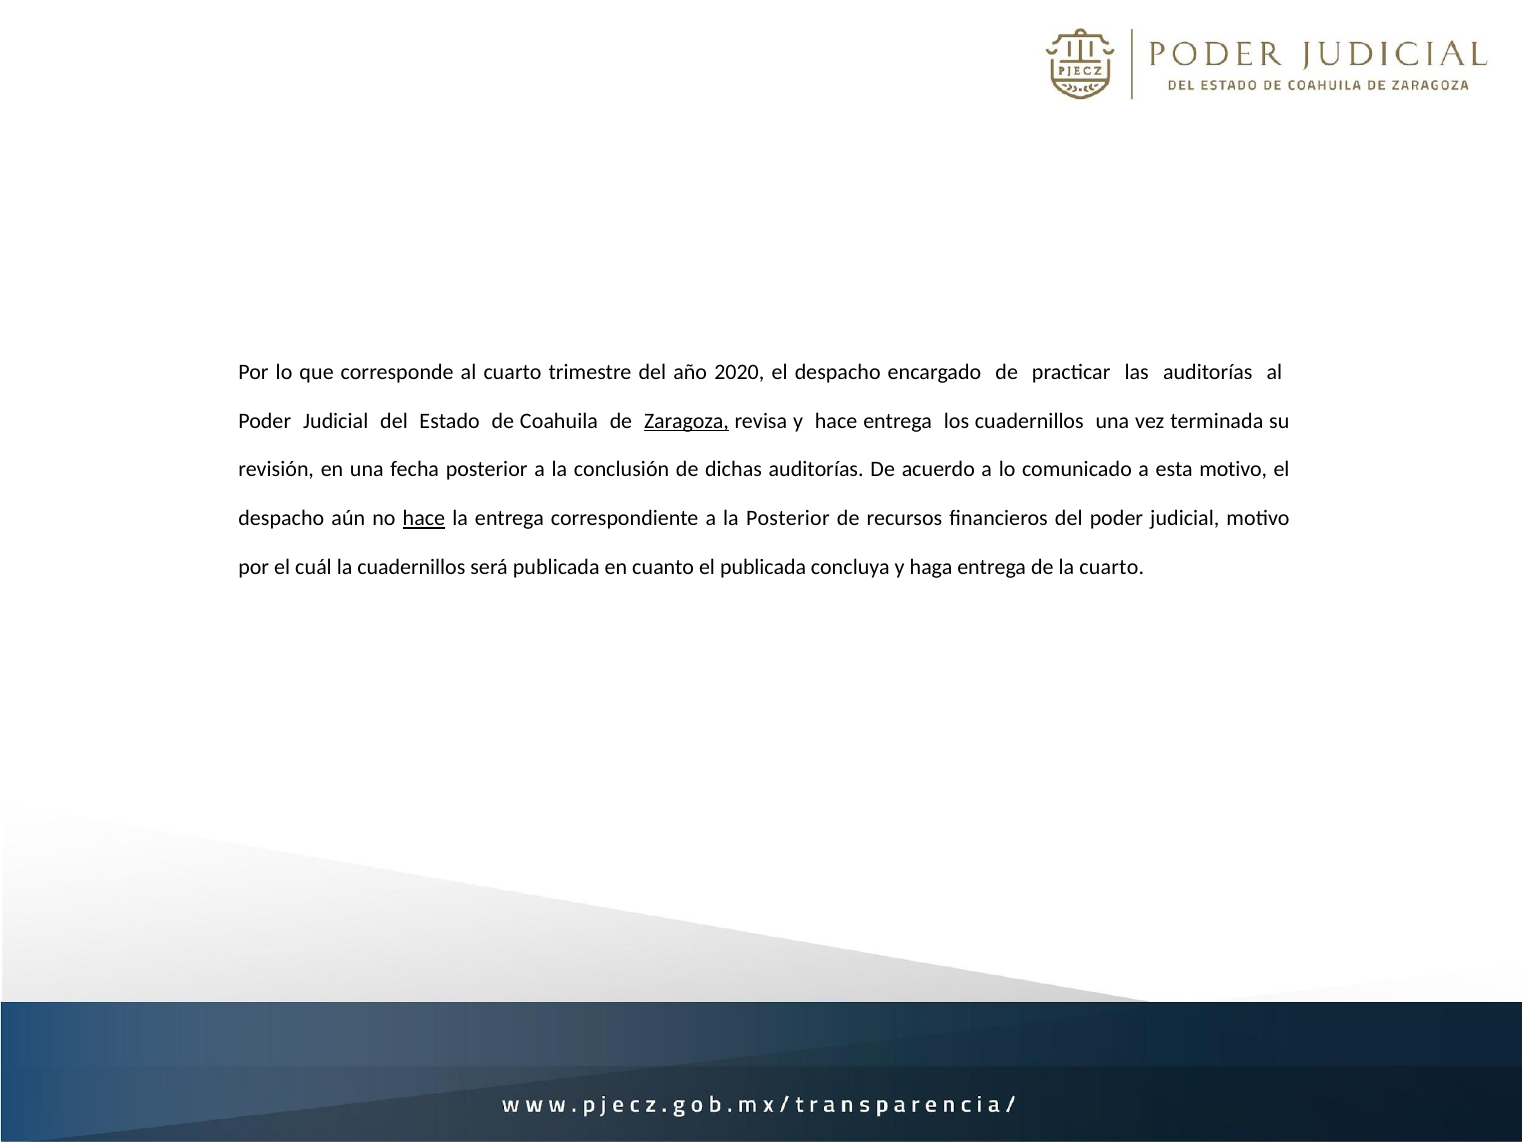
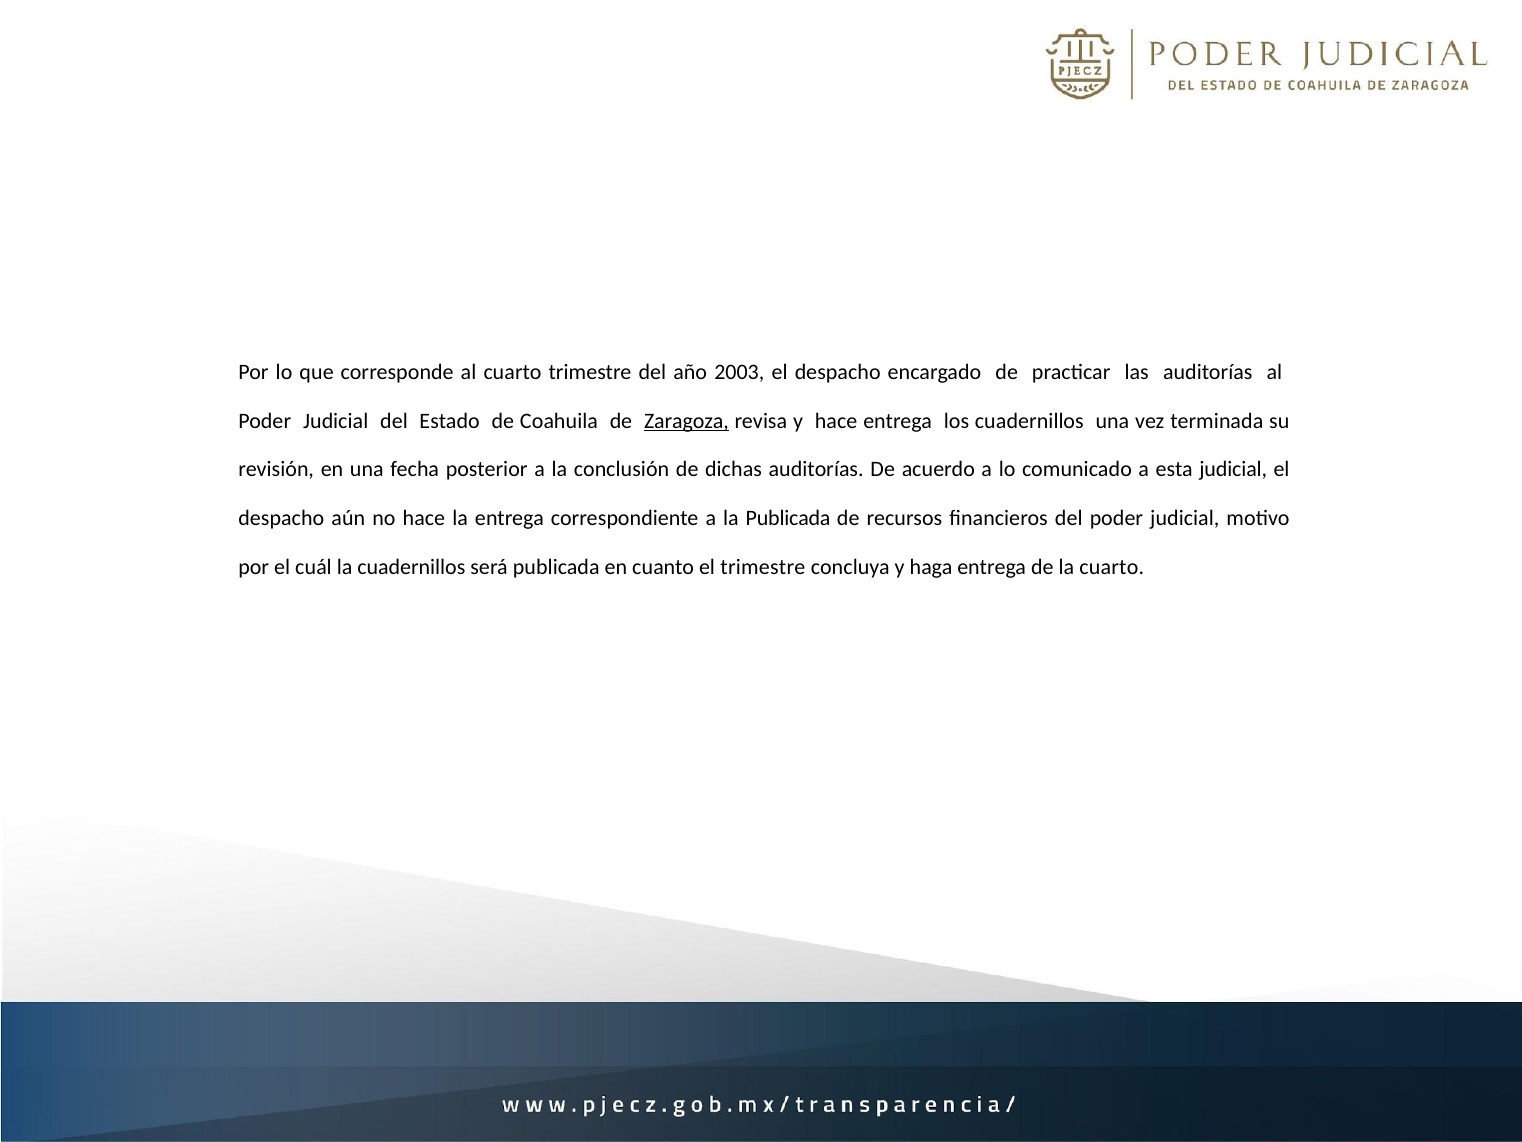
2020: 2020 -> 2003
esta motivo: motivo -> judicial
hace at (424, 518) underline: present -> none
la Posterior: Posterior -> Publicada
el publicada: publicada -> trimestre
